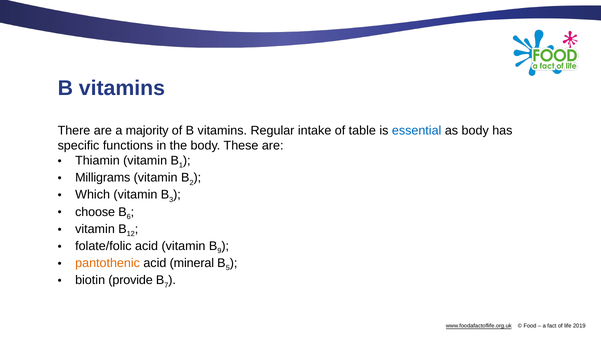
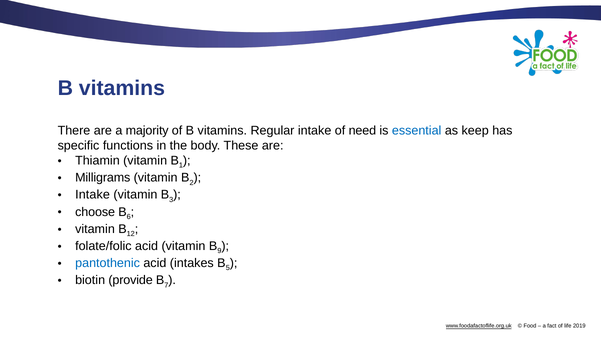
table: table -> need
as body: body -> keep
Which at (93, 195): Which -> Intake
pantothenic colour: orange -> blue
mineral: mineral -> intakes
